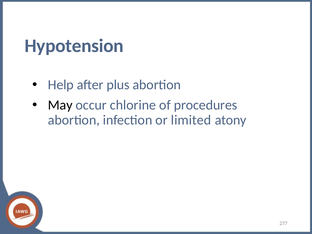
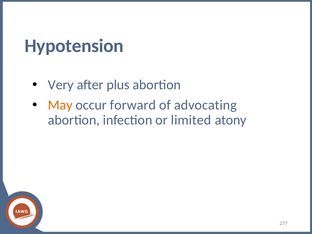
Help: Help -> Very
May colour: black -> orange
chlorine: chlorine -> forward
procedures: procedures -> advocating
